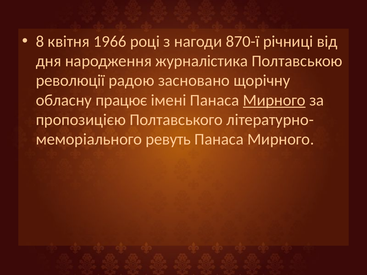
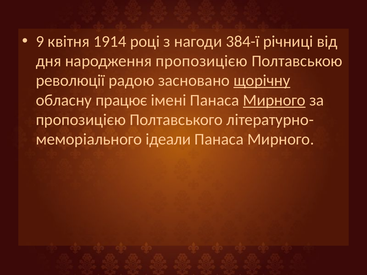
8: 8 -> 9
1966: 1966 -> 1914
870-ї: 870-ї -> 384-ї
народження журналістика: журналістика -> пропозицією
щорічну underline: none -> present
ревуть: ревуть -> ідеали
